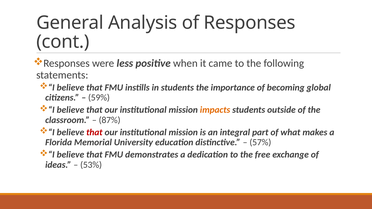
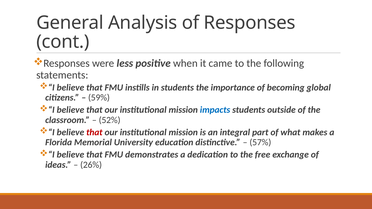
impacts colour: orange -> blue
87%: 87% -> 52%
53%: 53% -> 26%
